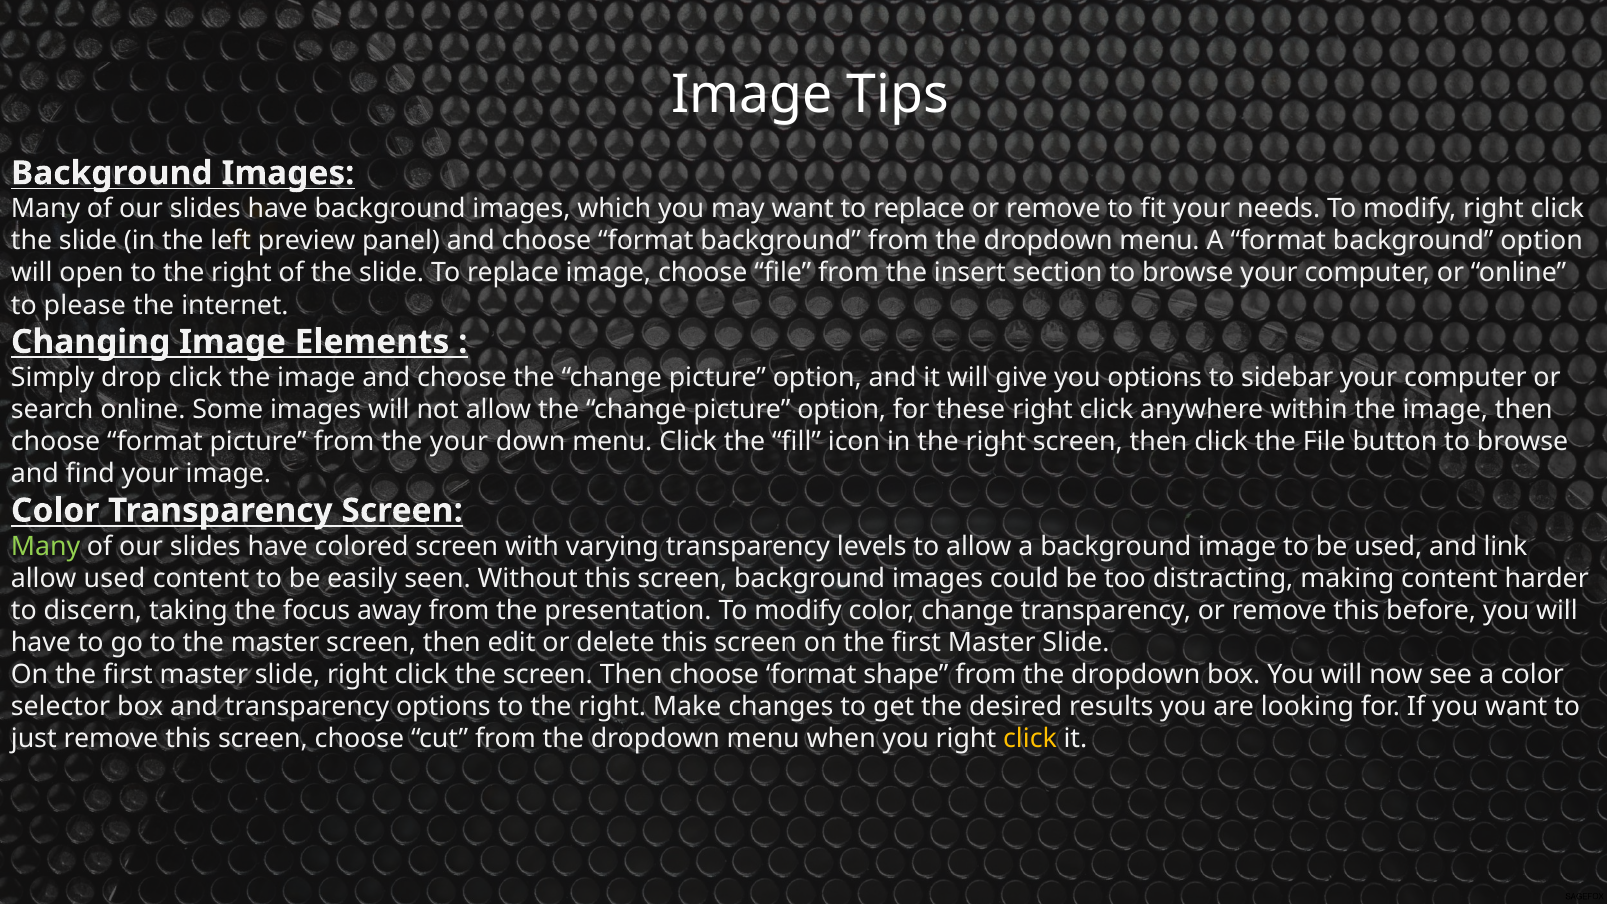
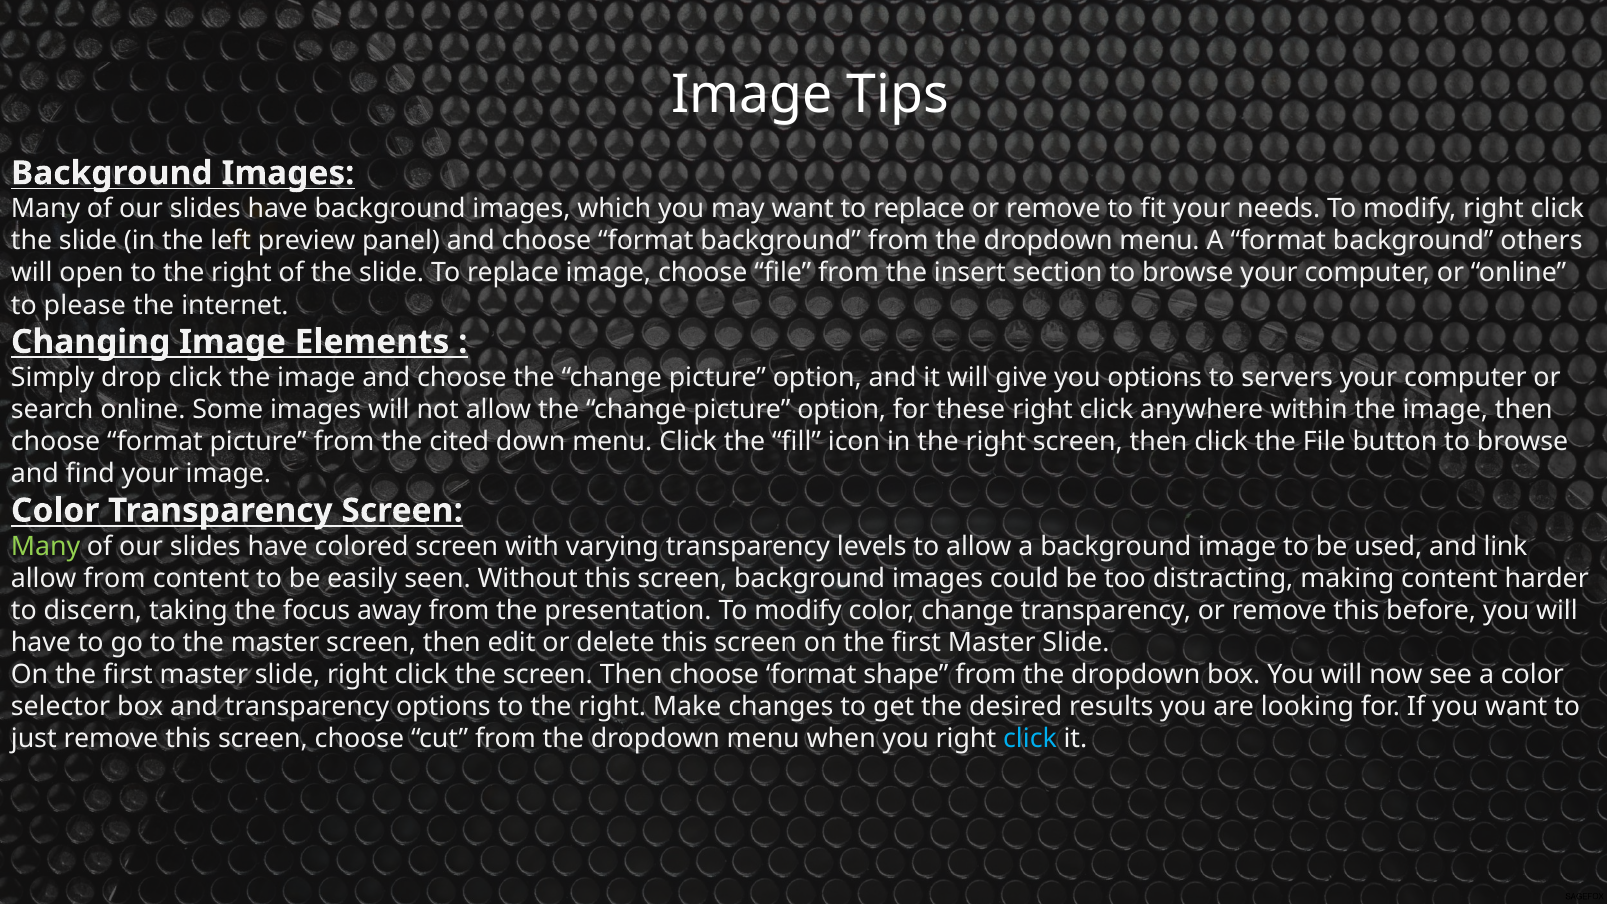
background option: option -> others
sidebar: sidebar -> servers
the your: your -> cited
allow used: used -> from
click at (1030, 739) colour: yellow -> light blue
